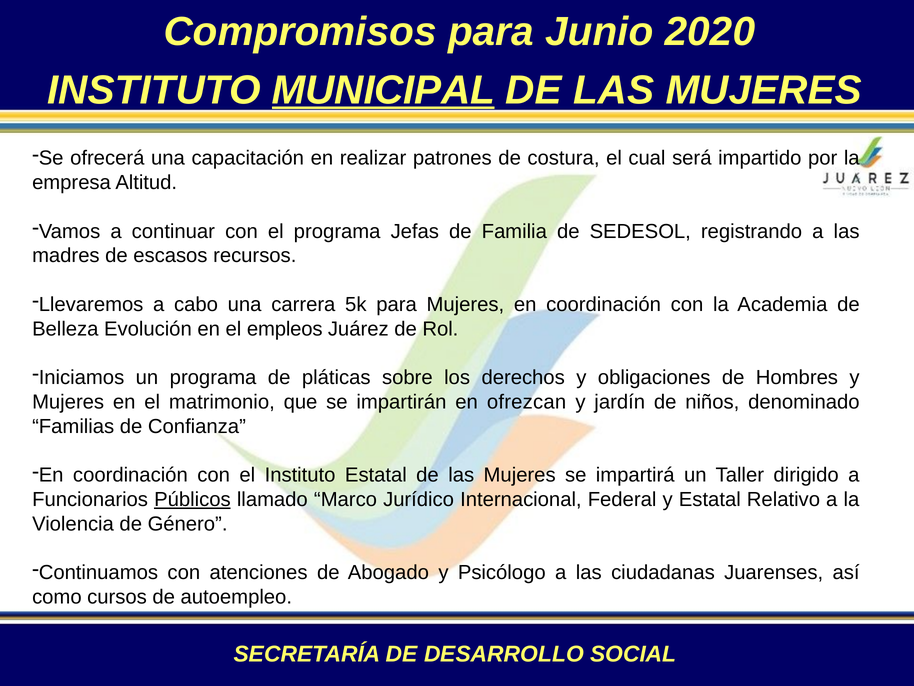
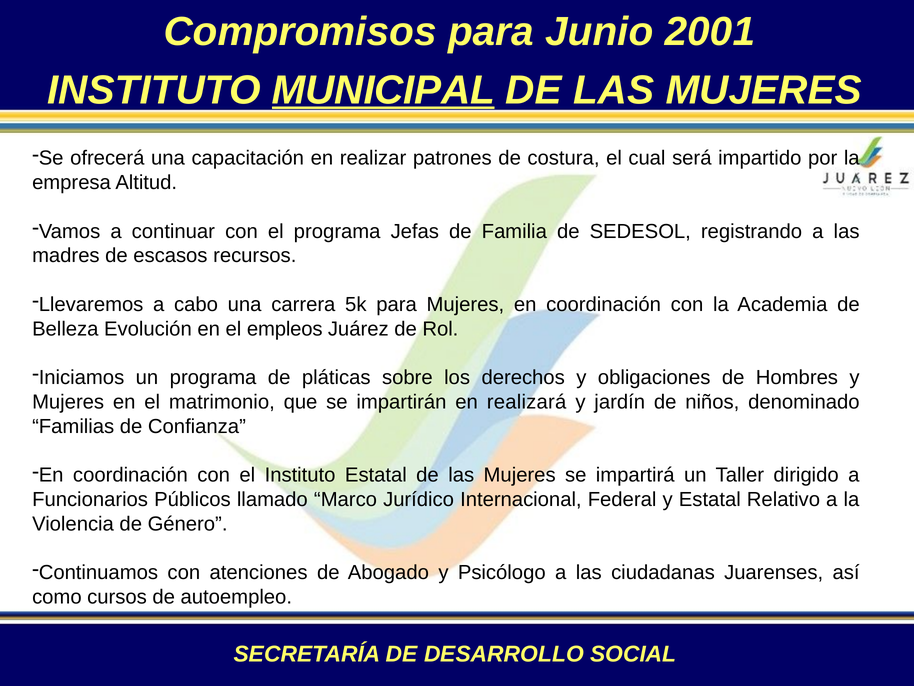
2020: 2020 -> 2001
ofrezcan: ofrezcan -> realizará
Públicos underline: present -> none
